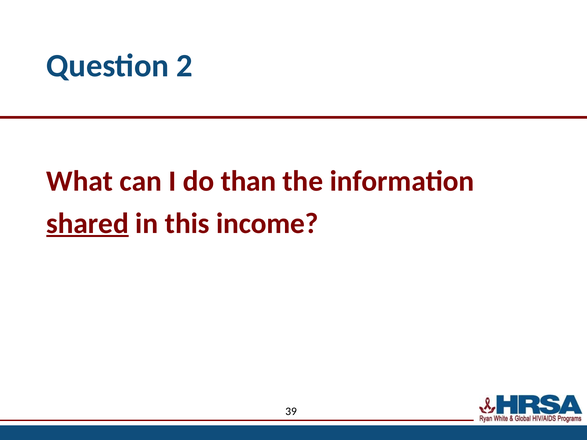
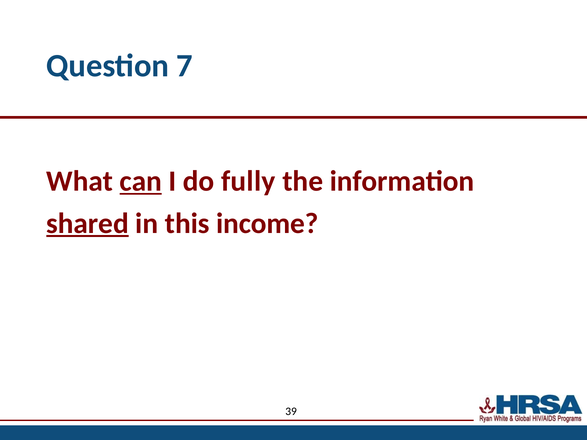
2: 2 -> 7
can underline: none -> present
than: than -> fully
